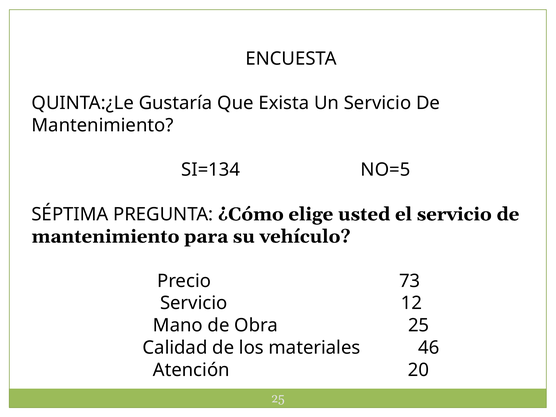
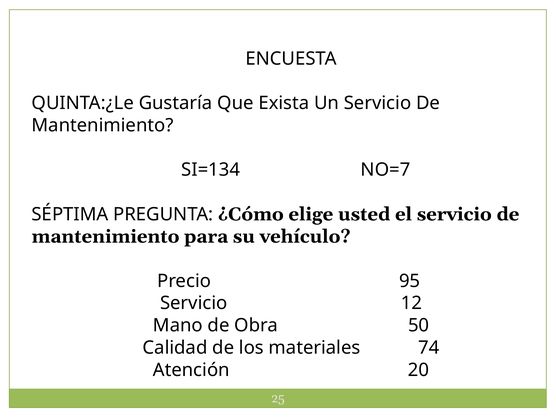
NO=5: NO=5 -> NO=7
73: 73 -> 95
Obra 25: 25 -> 50
46: 46 -> 74
